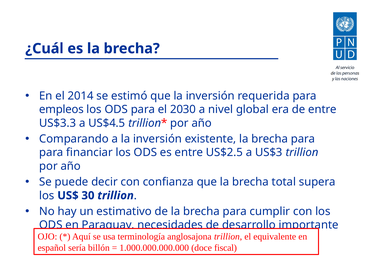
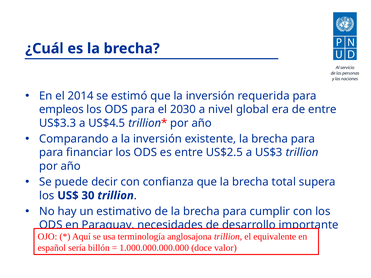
fiscal: fiscal -> valor
